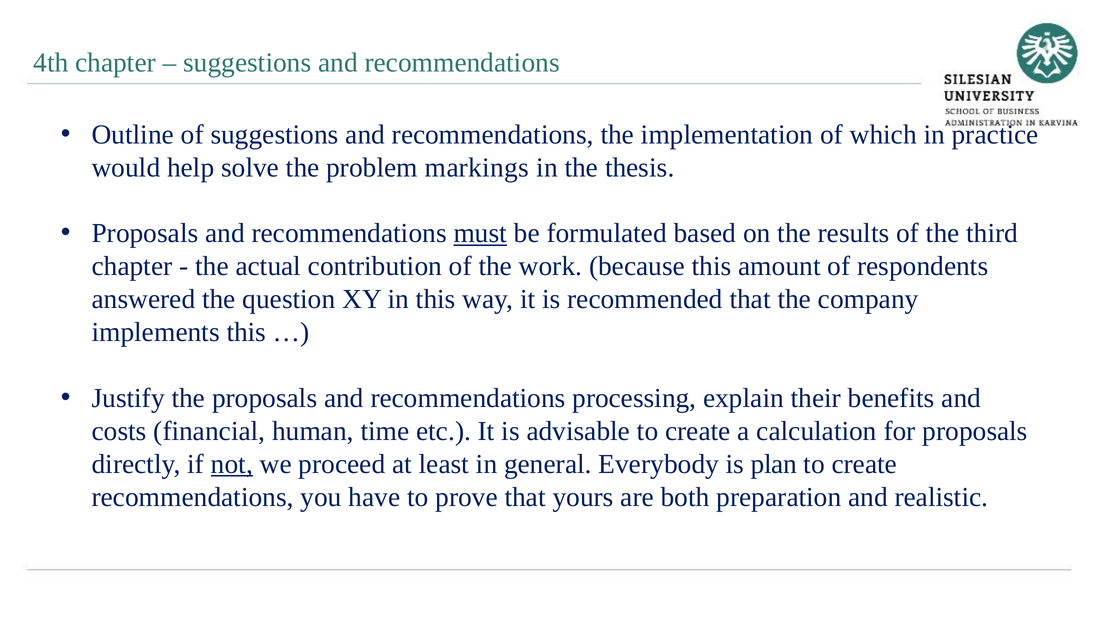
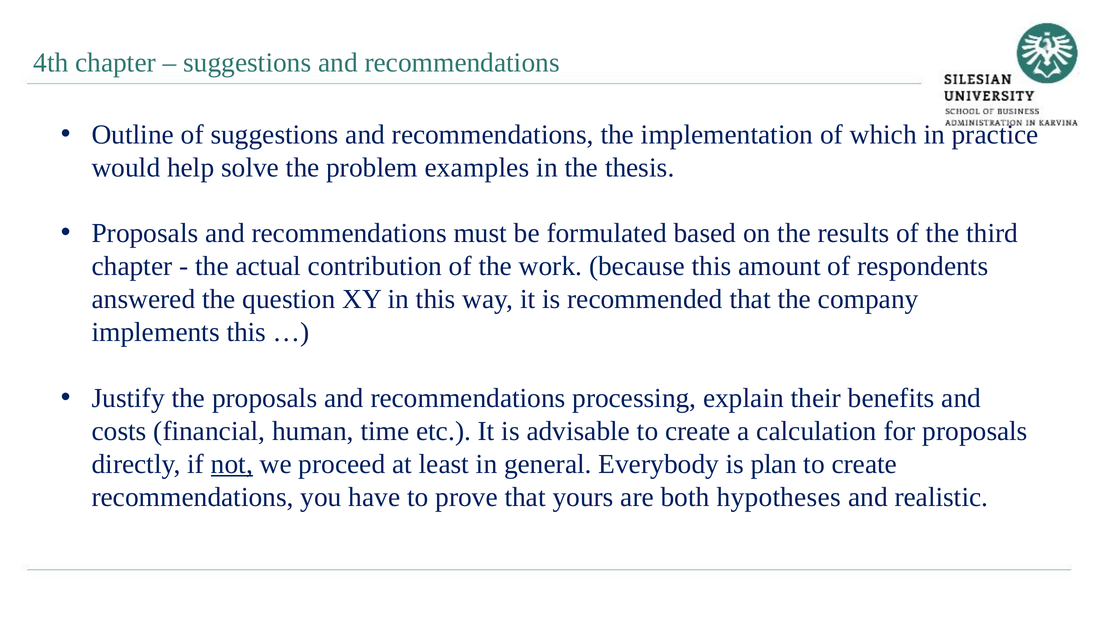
markings: markings -> examples
must underline: present -> none
preparation: preparation -> hypotheses
